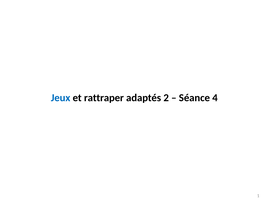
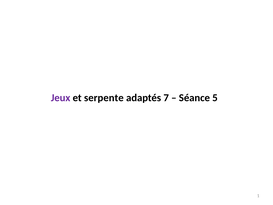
Jeux colour: blue -> purple
rattraper: rattraper -> serpente
2: 2 -> 7
4: 4 -> 5
